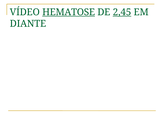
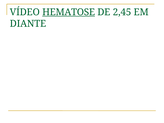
2,45 underline: present -> none
